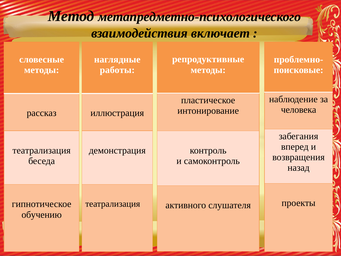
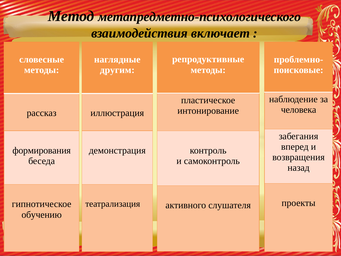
работы: работы -> другим
театрализация at (42, 150): театрализация -> формирования
